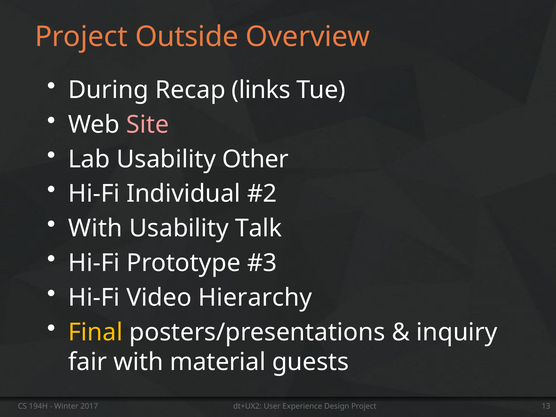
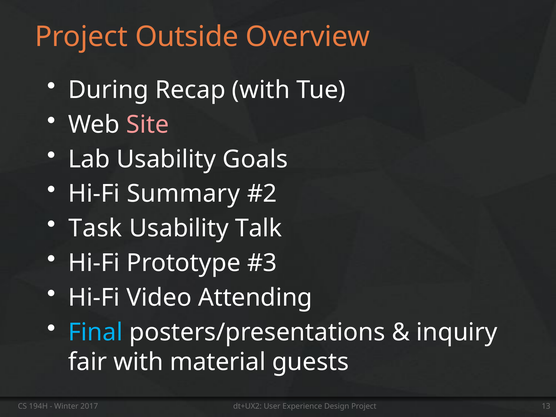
Recap links: links -> with
Other: Other -> Goals
Individual: Individual -> Summary
With at (95, 228): With -> Task
Hierarchy: Hierarchy -> Attending
Final colour: yellow -> light blue
